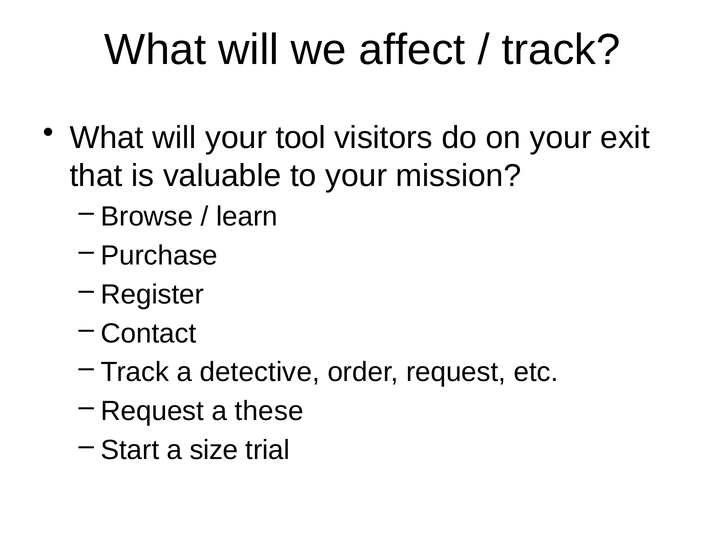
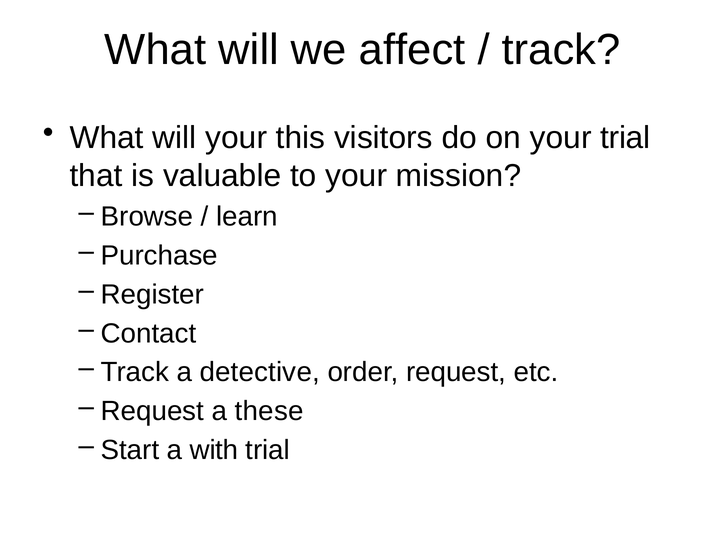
tool: tool -> this
your exit: exit -> trial
size: size -> with
